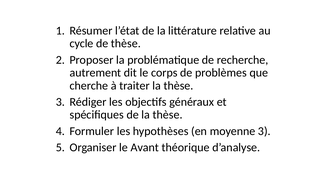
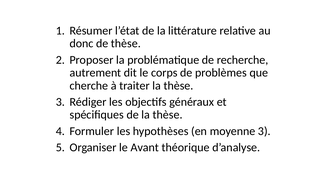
cycle: cycle -> donc
